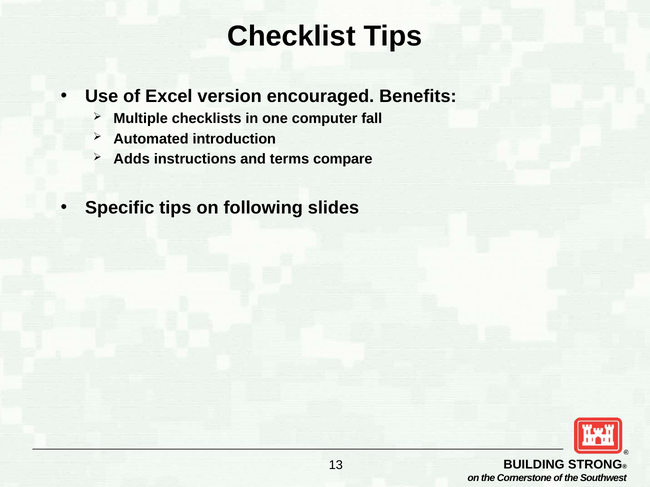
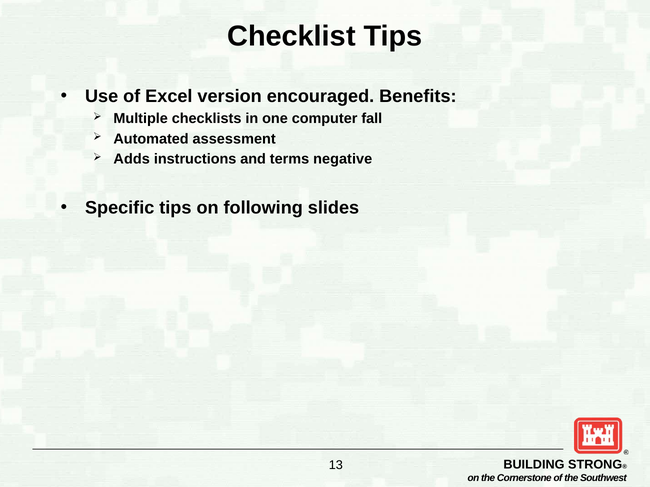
introduction: introduction -> assessment
compare: compare -> negative
